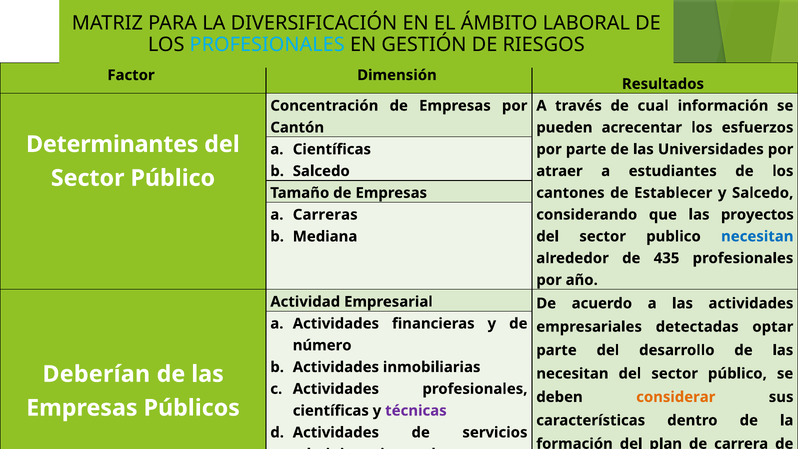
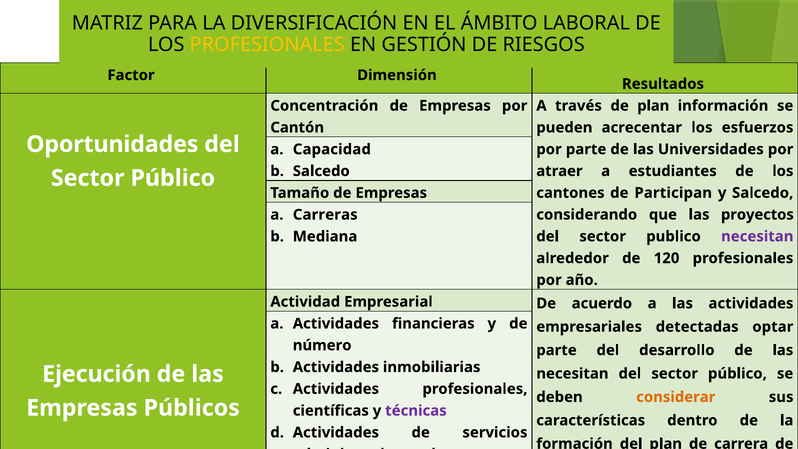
PROFESIONALES at (267, 45) colour: light blue -> yellow
de cual: cual -> plan
Determinantes: Determinantes -> Oportunidades
a Científicas: Científicas -> Capacidad
Establecer: Establecer -> Participan
necesitan at (757, 236) colour: blue -> purple
435: 435 -> 120
Deberían: Deberían -> Ejecución
